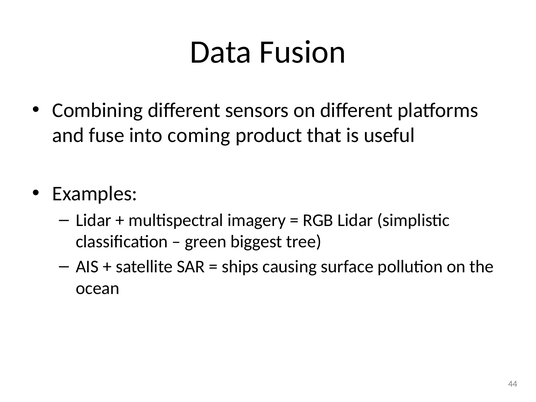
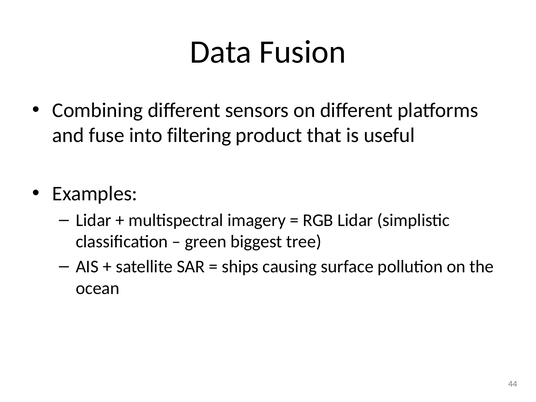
coming: coming -> filtering
